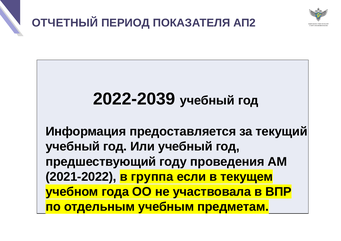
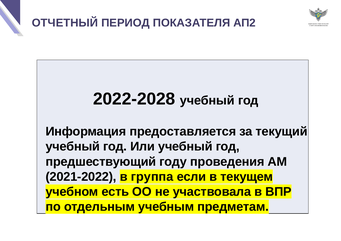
2022-2039: 2022-2039 -> 2022-2028
года: года -> есть
